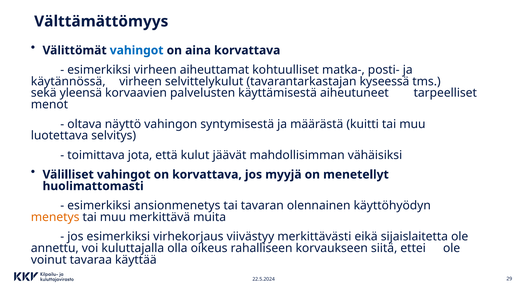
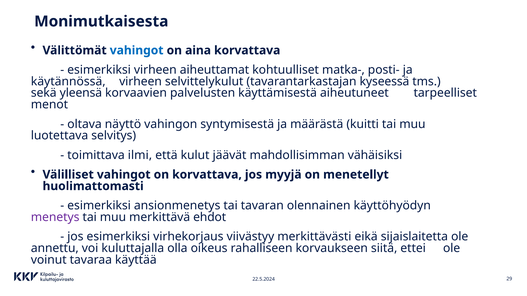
Välttämättömyys: Välttämättömyys -> Monimutkaisesta
jota: jota -> ilmi
menetys colour: orange -> purple
muita: muita -> ehdot
